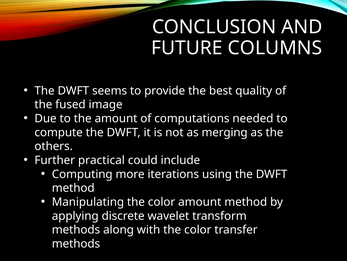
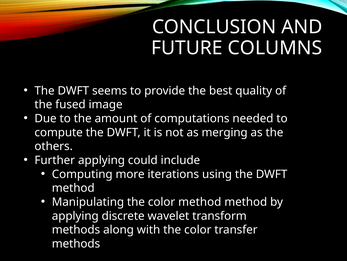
Further practical: practical -> applying
color amount: amount -> method
